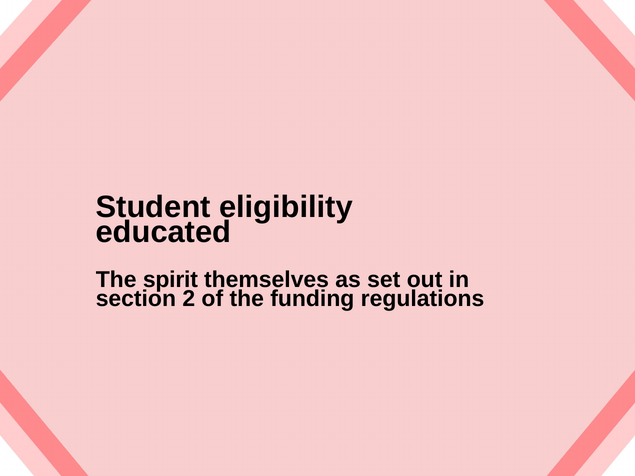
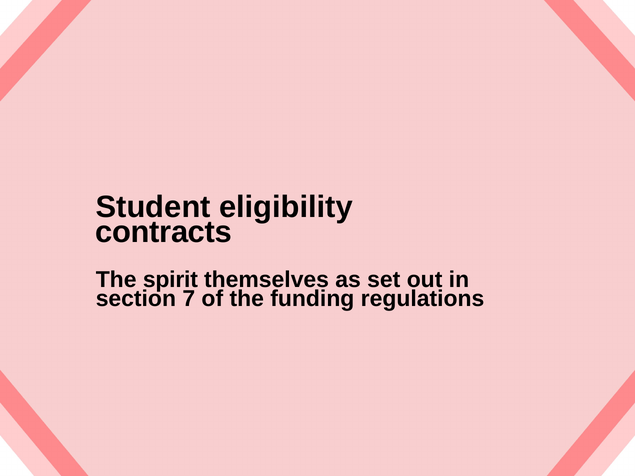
educated: educated -> contracts
2: 2 -> 7
